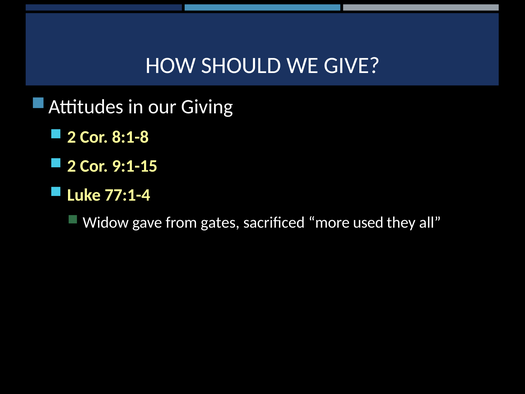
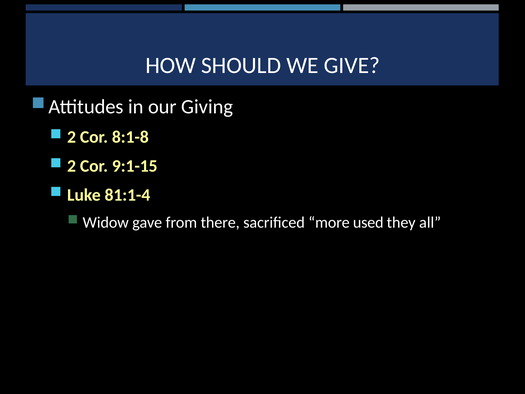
77:1-4: 77:1-4 -> 81:1-4
gates: gates -> there
